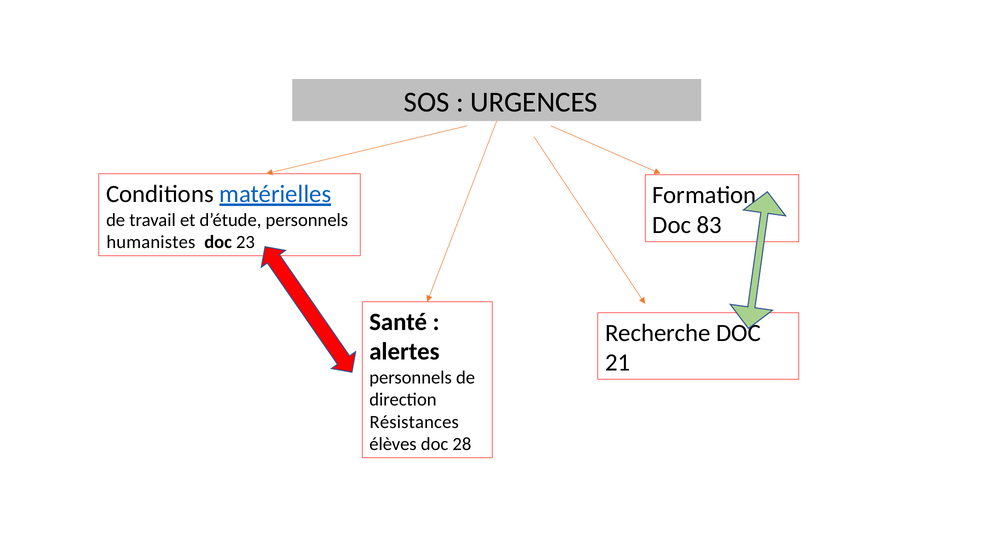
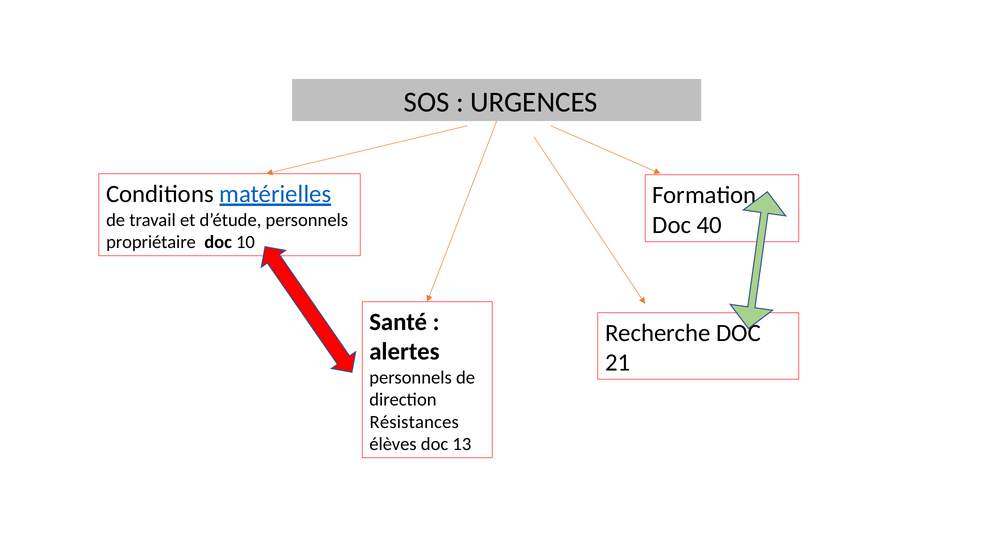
83: 83 -> 40
humanistes: humanistes -> propriétaire
23: 23 -> 10
28: 28 -> 13
